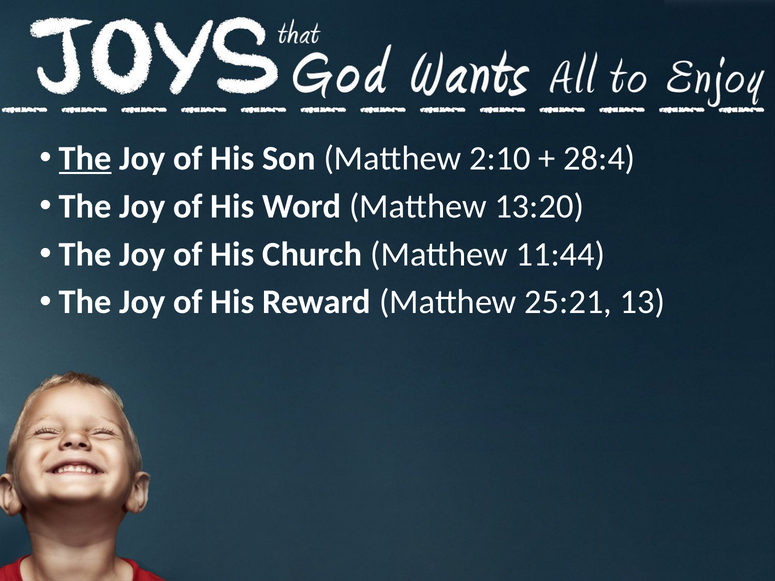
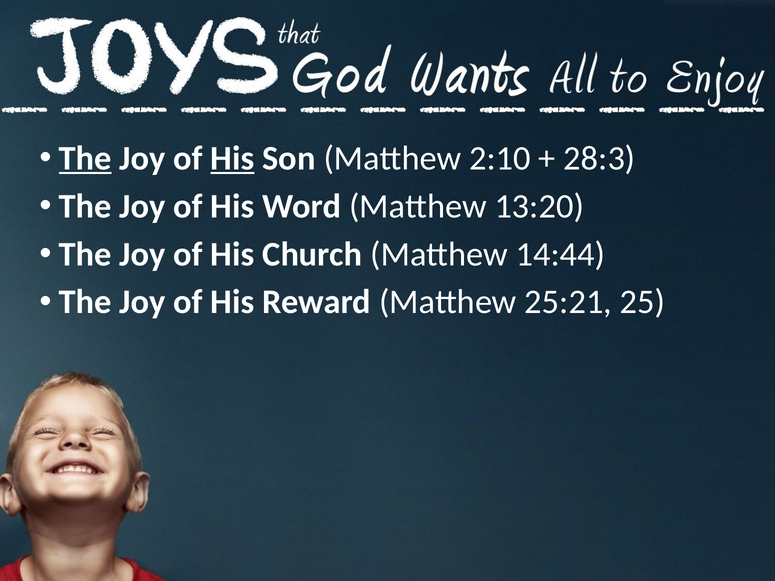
His at (232, 158) underline: none -> present
28:4: 28:4 -> 28:3
11:44: 11:44 -> 14:44
13: 13 -> 25
